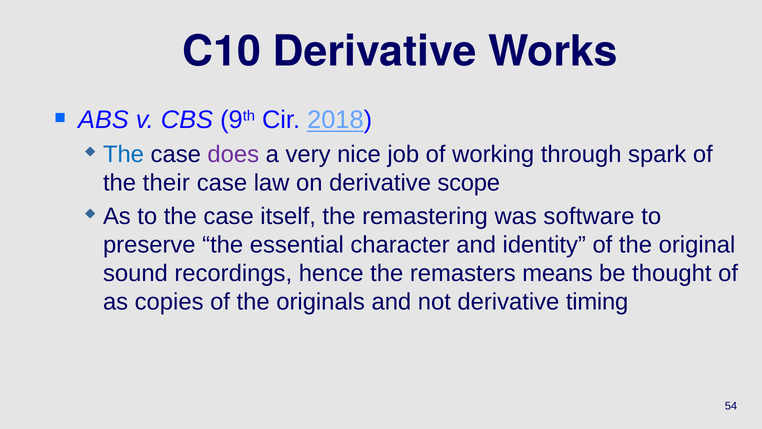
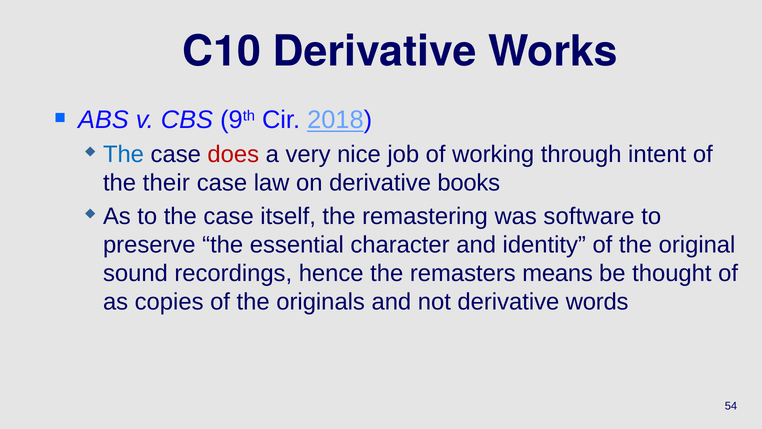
does colour: purple -> red
spark: spark -> intent
scope: scope -> books
timing: timing -> words
